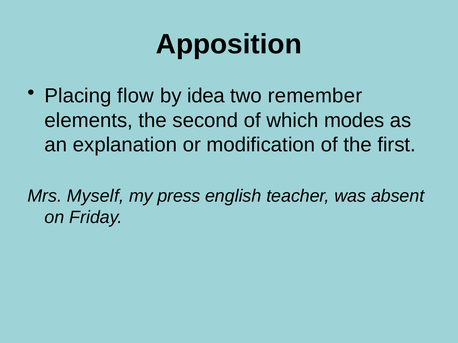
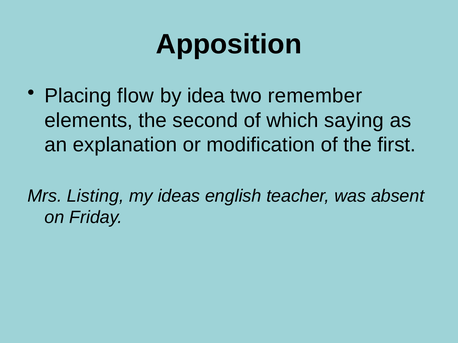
modes: modes -> saying
Myself: Myself -> Listing
press: press -> ideas
